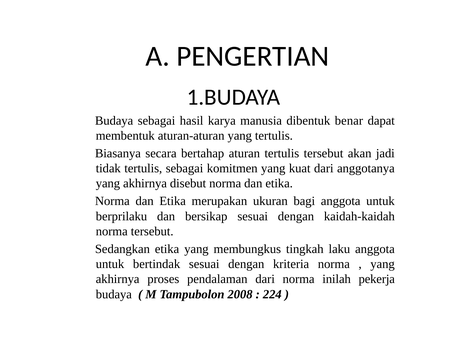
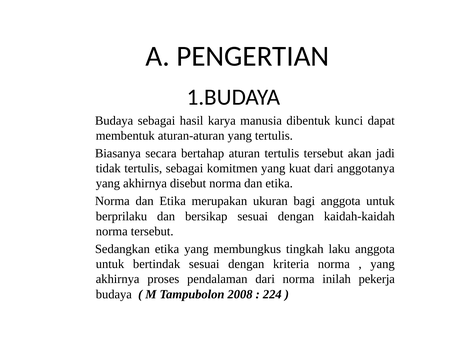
benar: benar -> kunci
